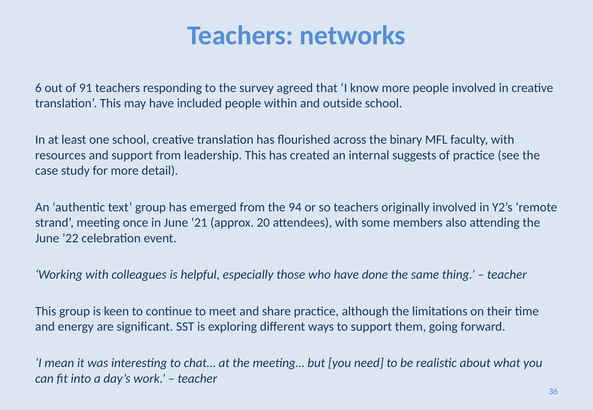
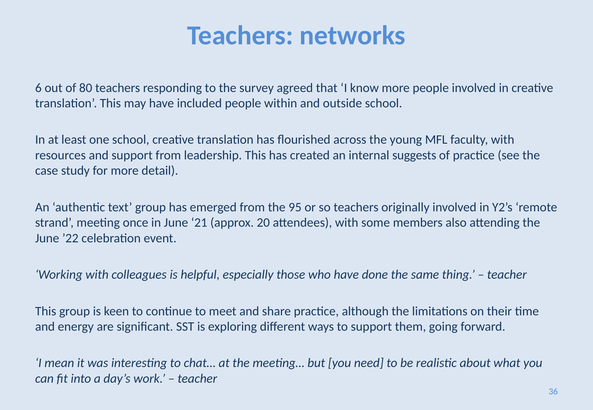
91: 91 -> 80
binary: binary -> young
94: 94 -> 95
